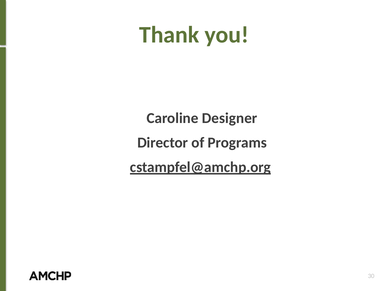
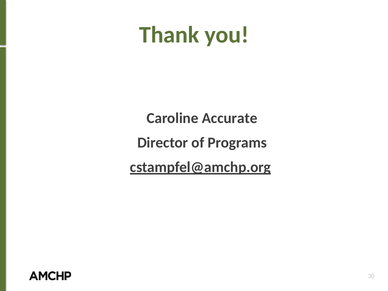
Designer: Designer -> Accurate
